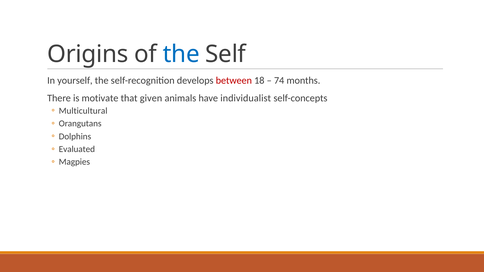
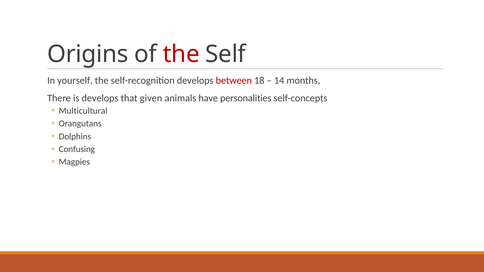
the at (181, 54) colour: blue -> red
74: 74 -> 14
is motivate: motivate -> develops
individualist: individualist -> personalities
Evaluated: Evaluated -> Confusing
